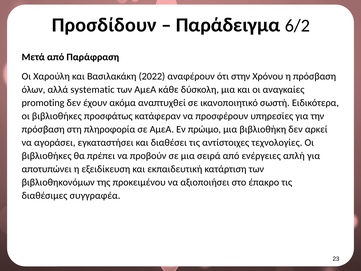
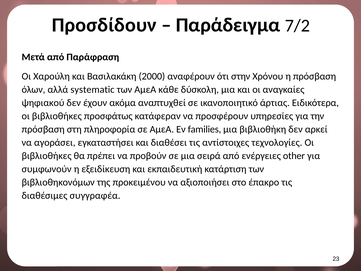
6/2: 6/2 -> 7/2
2022: 2022 -> 2000
promoting: promoting -> ψηφιακού
σωστή: σωστή -> άρτιας
πρώιμο: πρώιμο -> families
απλή: απλή -> other
αποτυπώνει: αποτυπώνει -> συμφωνούν
